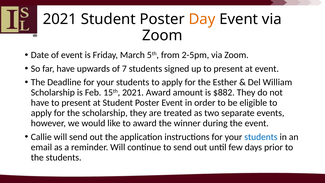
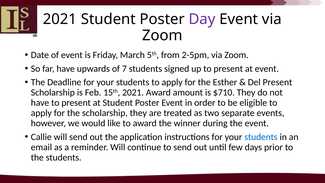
Day colour: orange -> purple
Del William: William -> Present
$882: $882 -> $710
